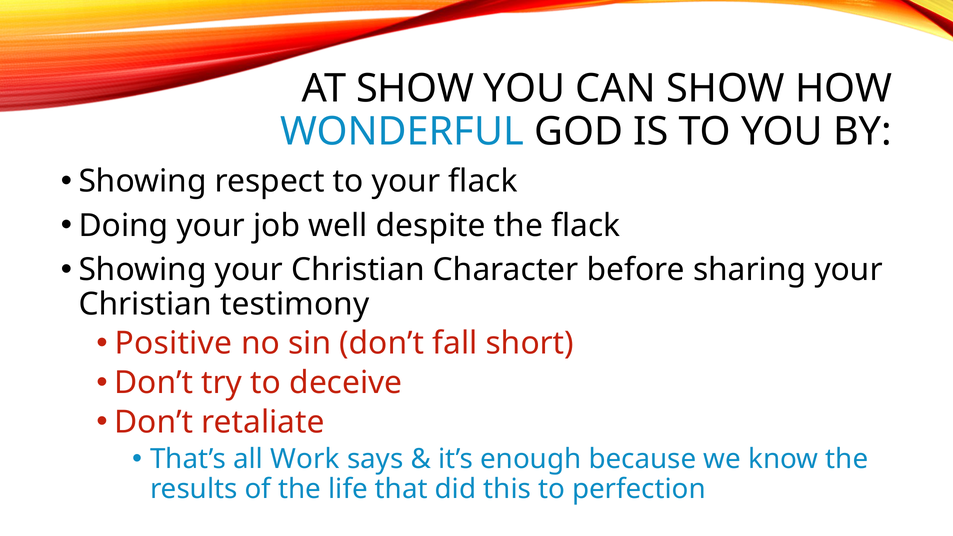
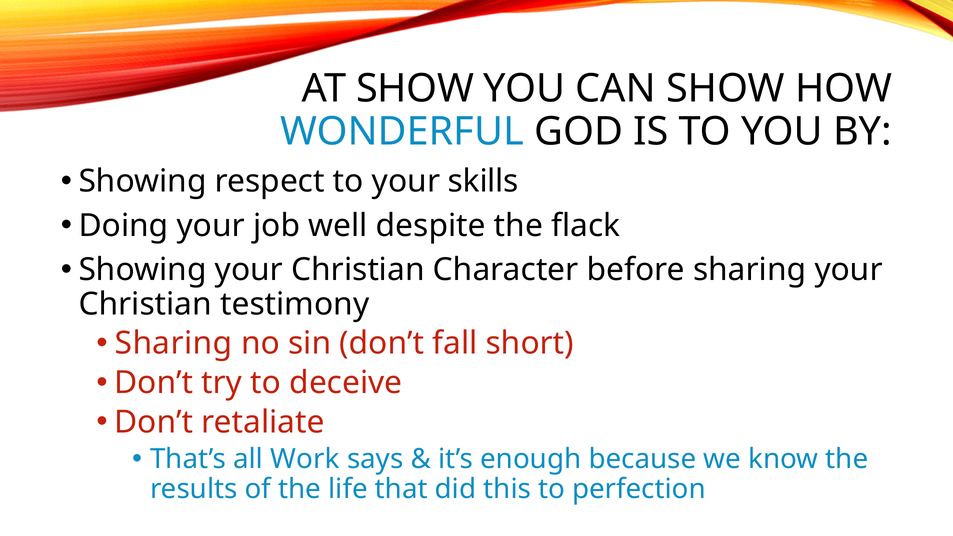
your flack: flack -> skills
Positive at (173, 344): Positive -> Sharing
